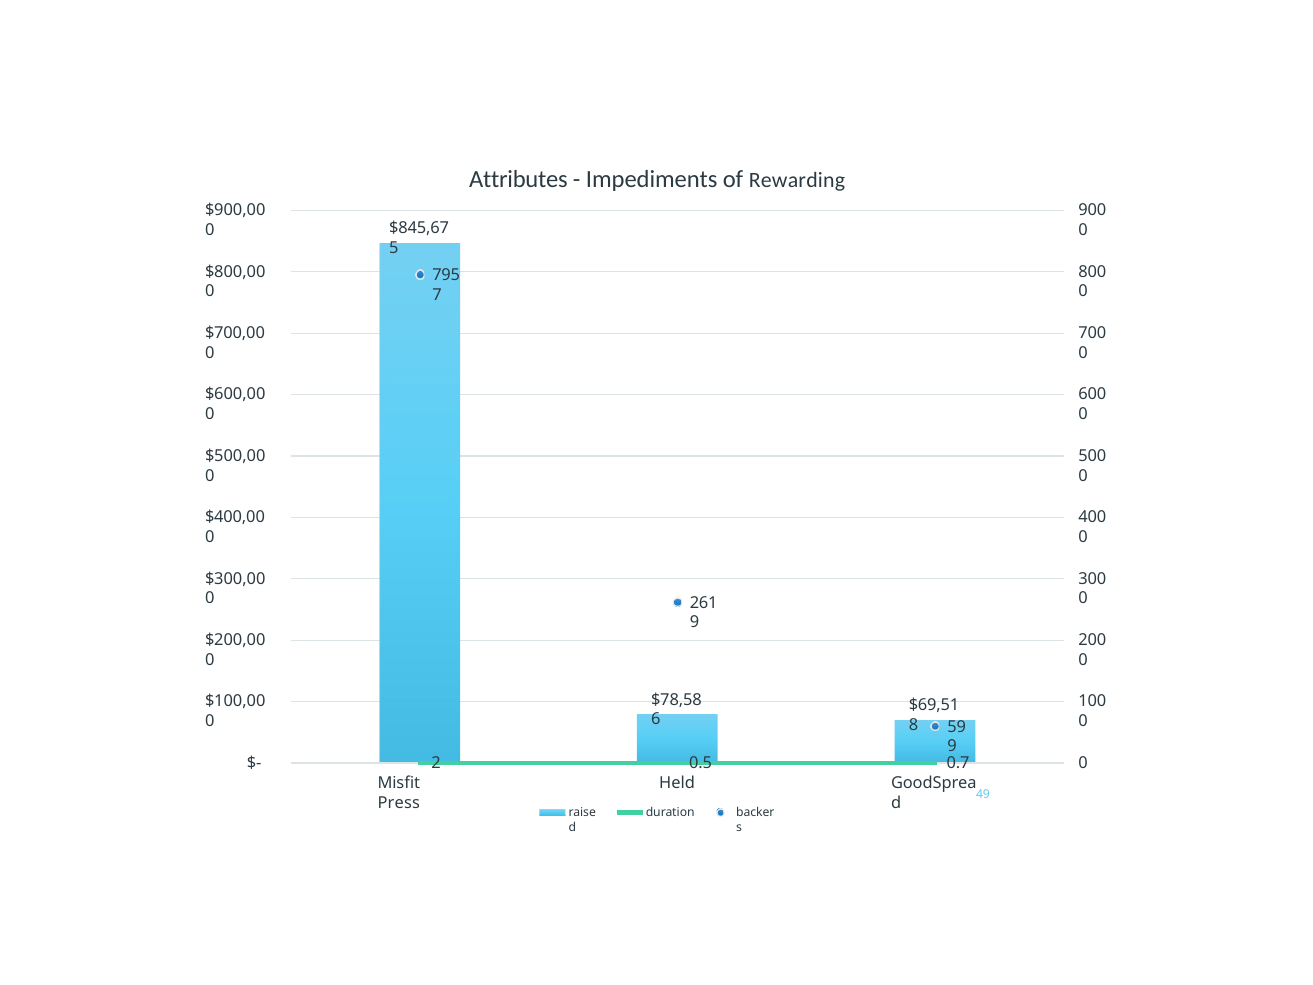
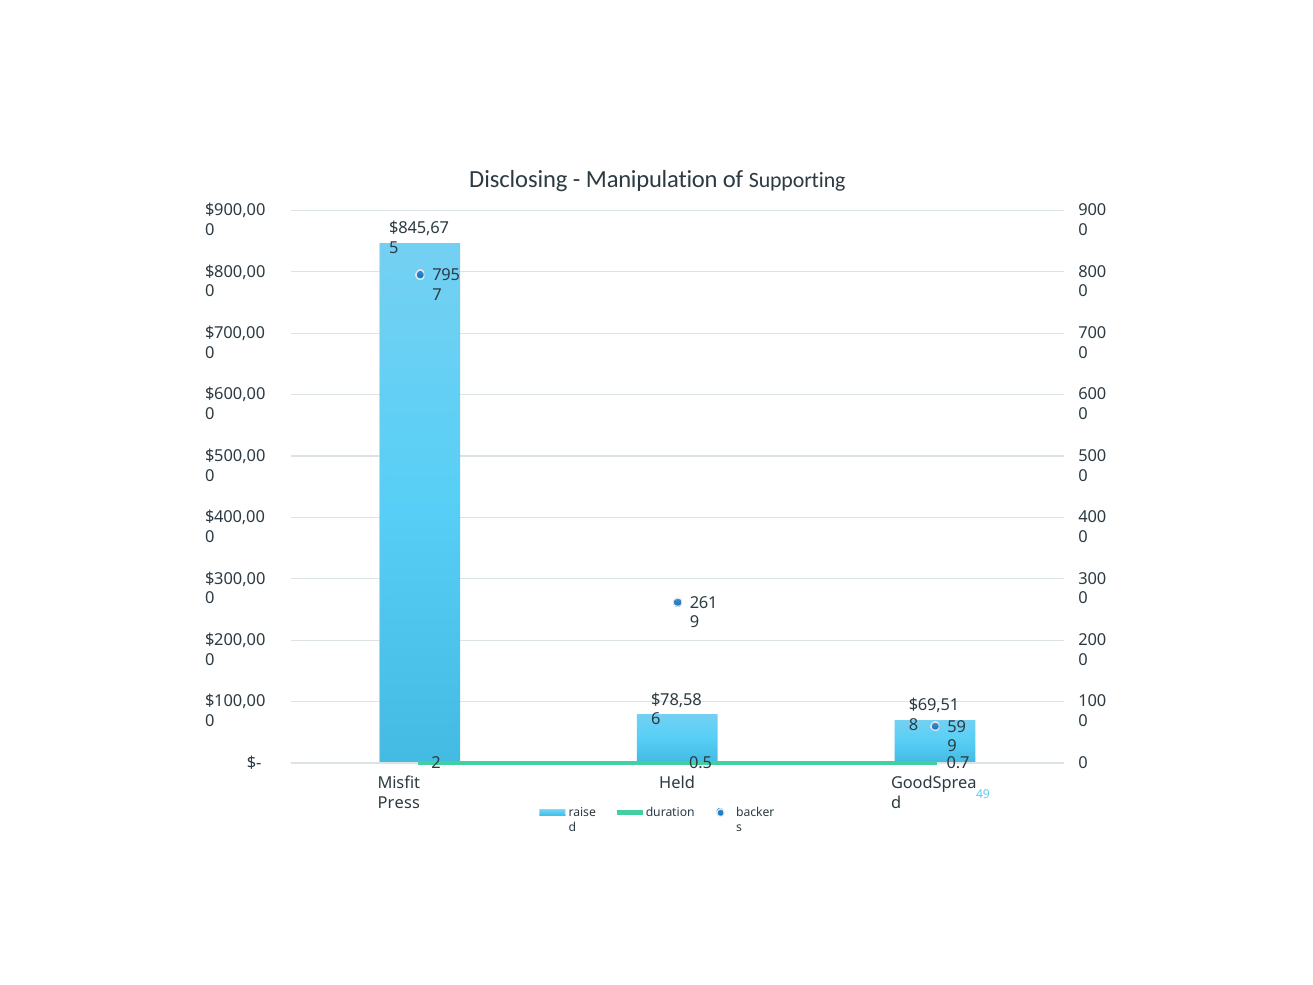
Attributes: Attributes -> Disclosing
Impediments: Impediments -> Manipulation
Rewarding: Rewarding -> Supporting
